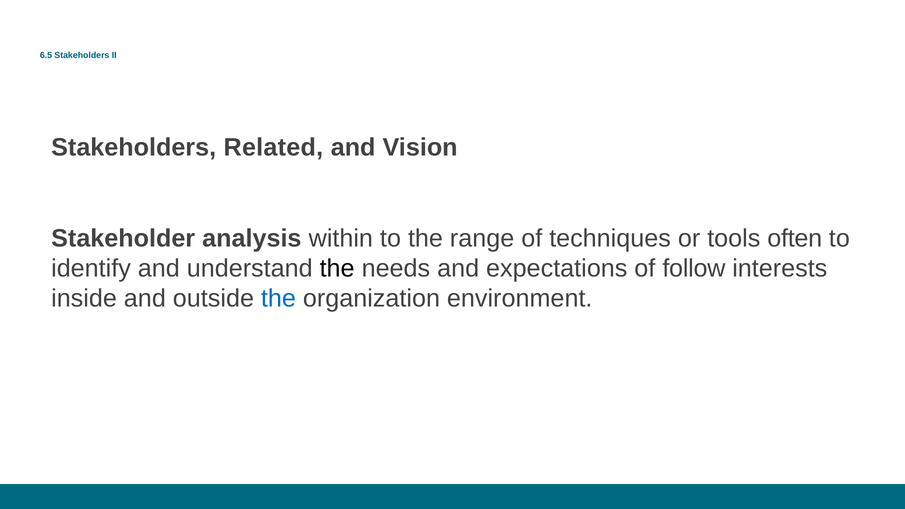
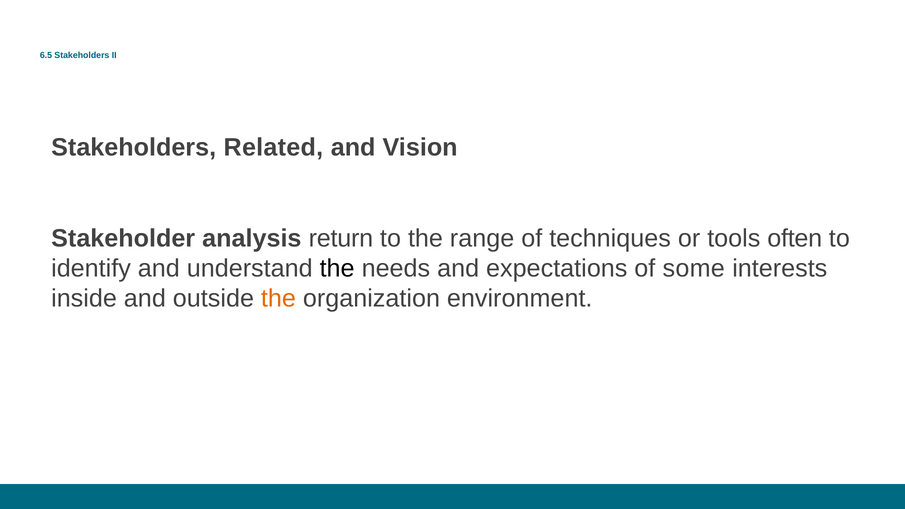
within: within -> return
follow: follow -> some
the at (278, 299) colour: blue -> orange
